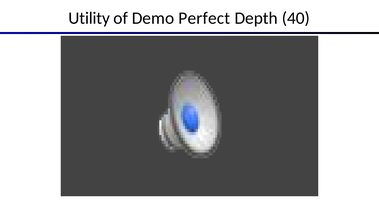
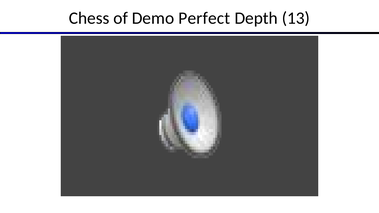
Utility: Utility -> Chess
40: 40 -> 13
